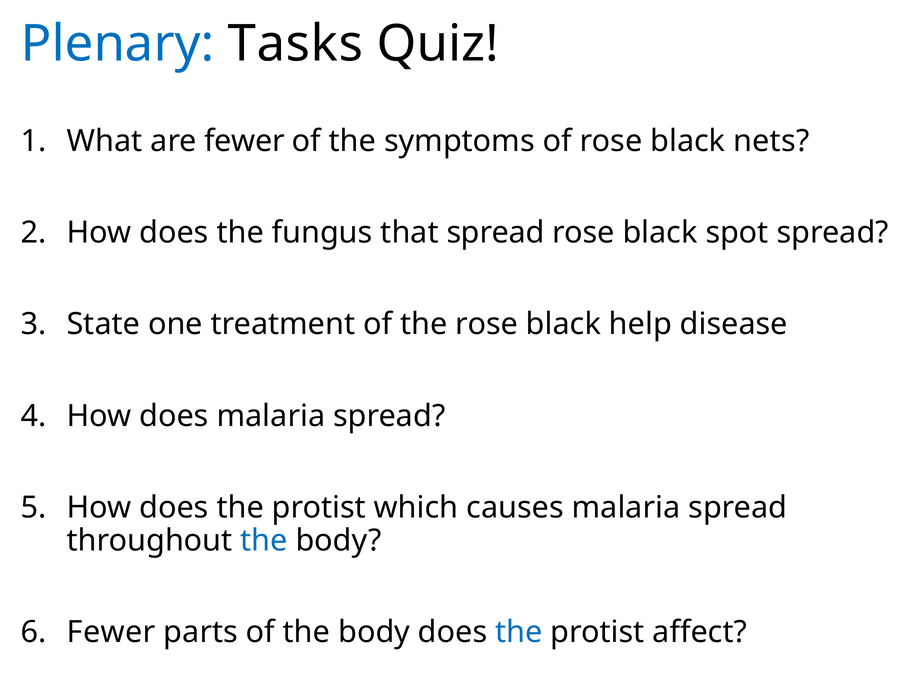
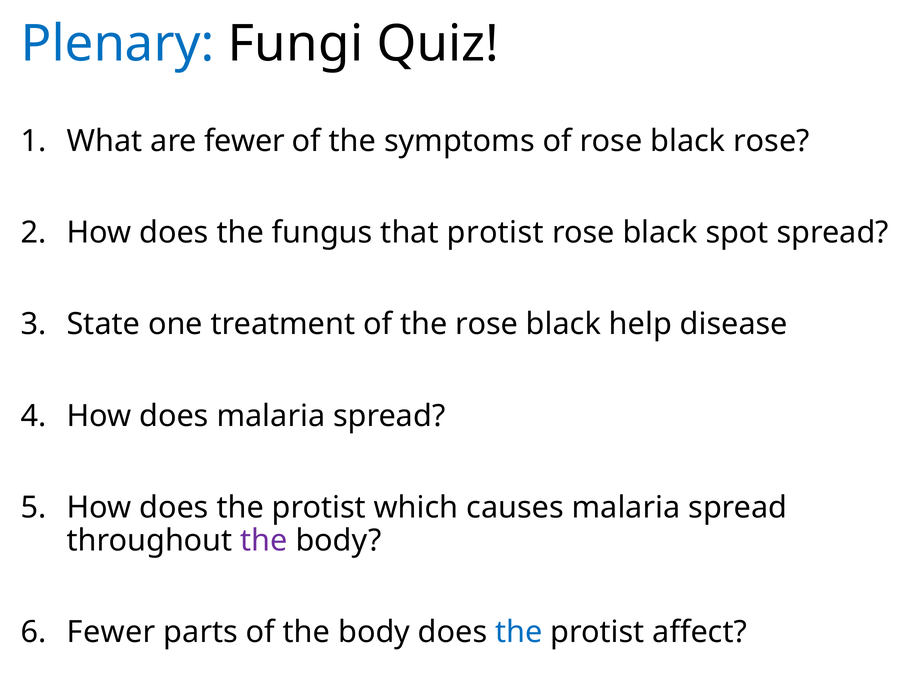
Tasks: Tasks -> Fungi
black nets: nets -> rose
that spread: spread -> protist
the at (264, 541) colour: blue -> purple
